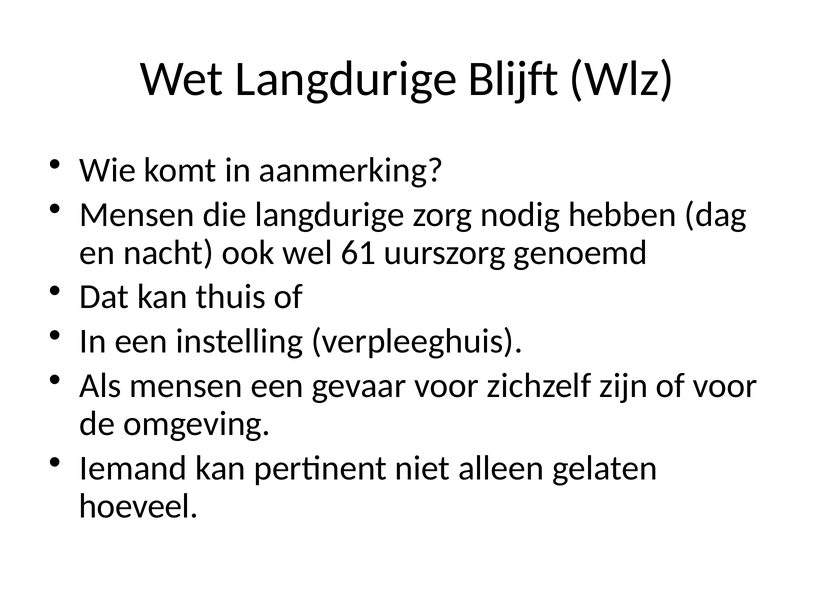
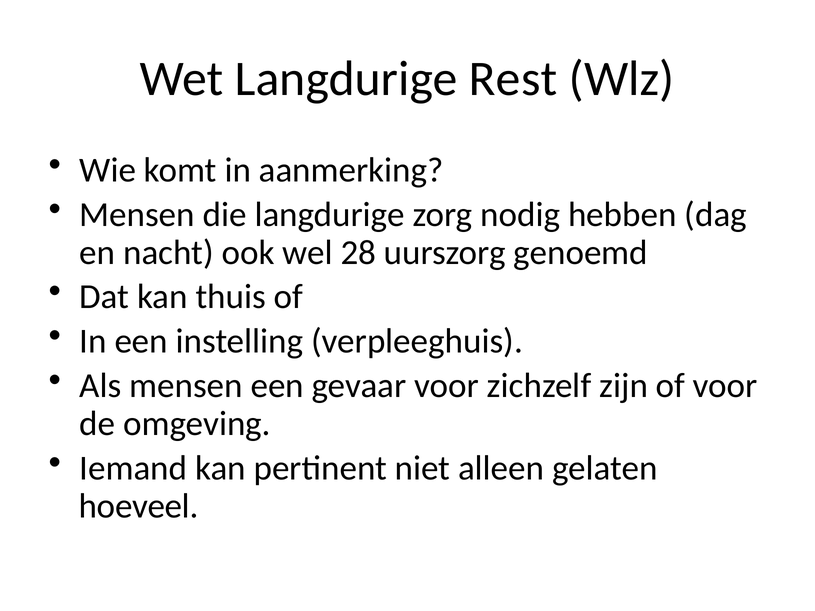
Blijft: Blijft -> Rest
61: 61 -> 28
